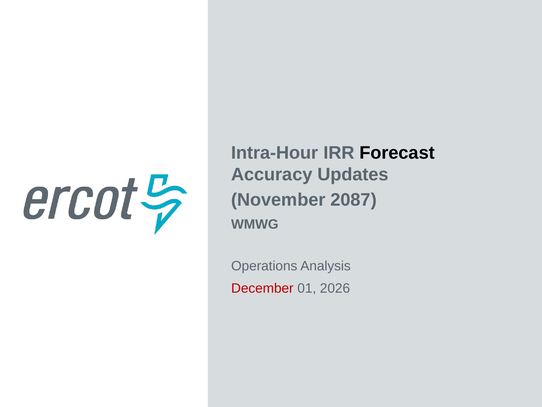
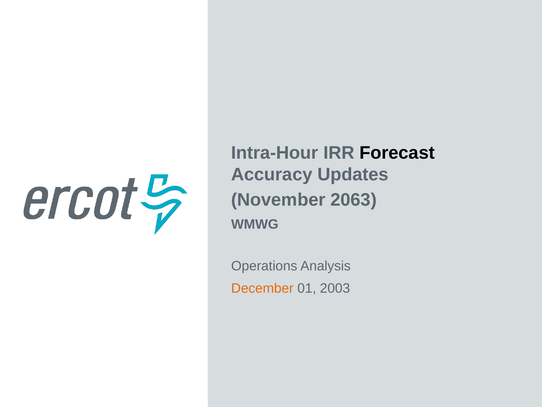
2087: 2087 -> 2063
December colour: red -> orange
2026: 2026 -> 2003
